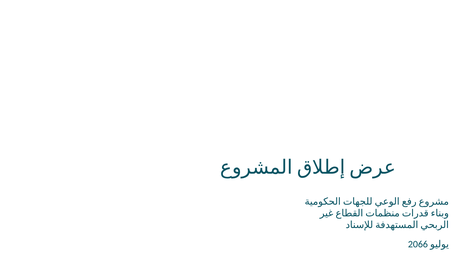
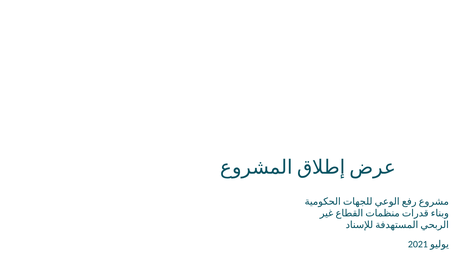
2066: 2066 -> 2021
